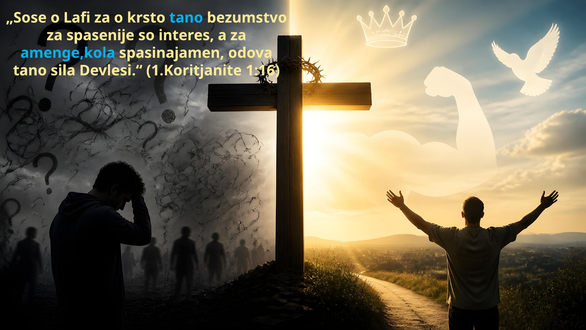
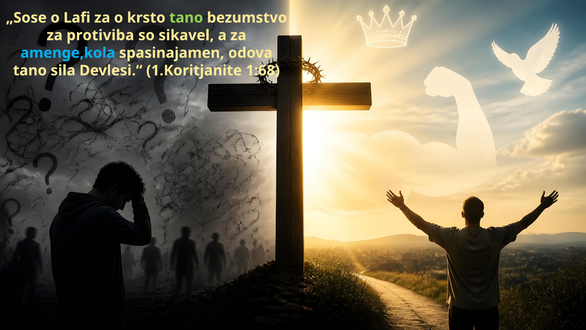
tano at (186, 18) colour: light blue -> light green
spasenije: spasenije -> protiviba
interes: interes -> sikavel
1:16: 1:16 -> 1:68
